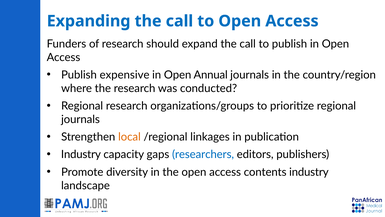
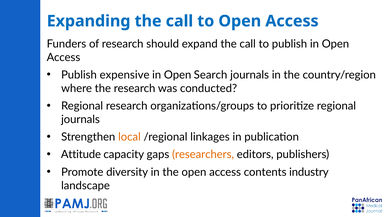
Annual: Annual -> Search
Industry at (81, 154): Industry -> Attitude
researchers colour: blue -> orange
